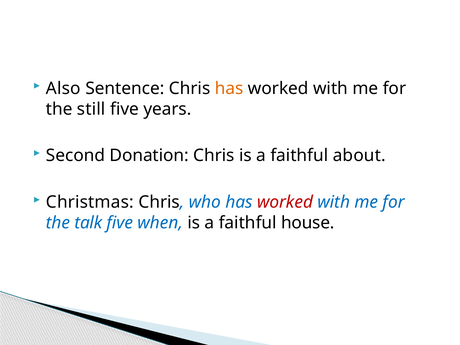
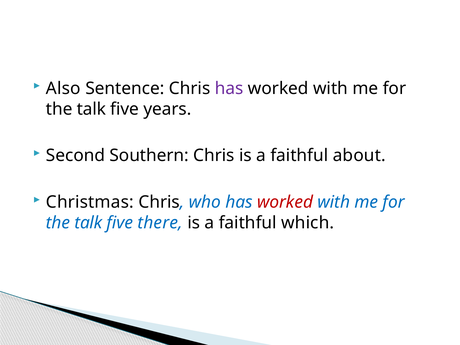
has at (229, 88) colour: orange -> purple
still at (91, 109): still -> talk
Donation: Donation -> Southern
when: when -> there
house: house -> which
